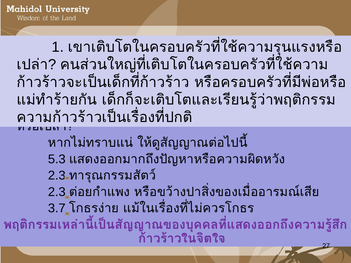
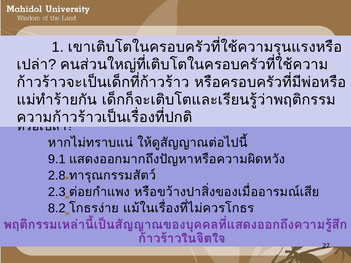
5.3: 5.3 -> 9.1
2.3 at (57, 176): 2.3 -> 2.8
3.7: 3.7 -> 8.2
